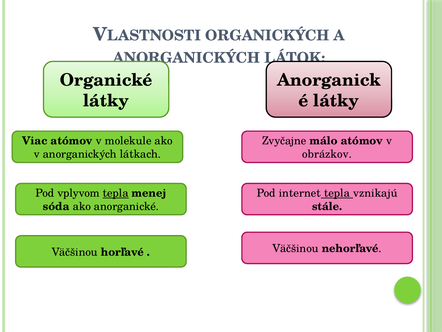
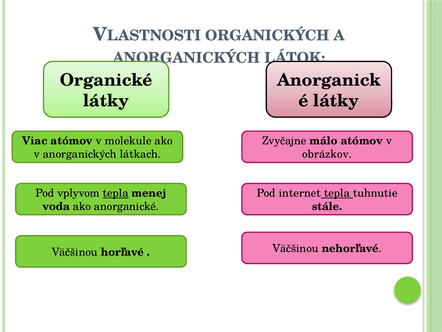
vznikajú: vznikajú -> tuhnutie
sóda: sóda -> voda
